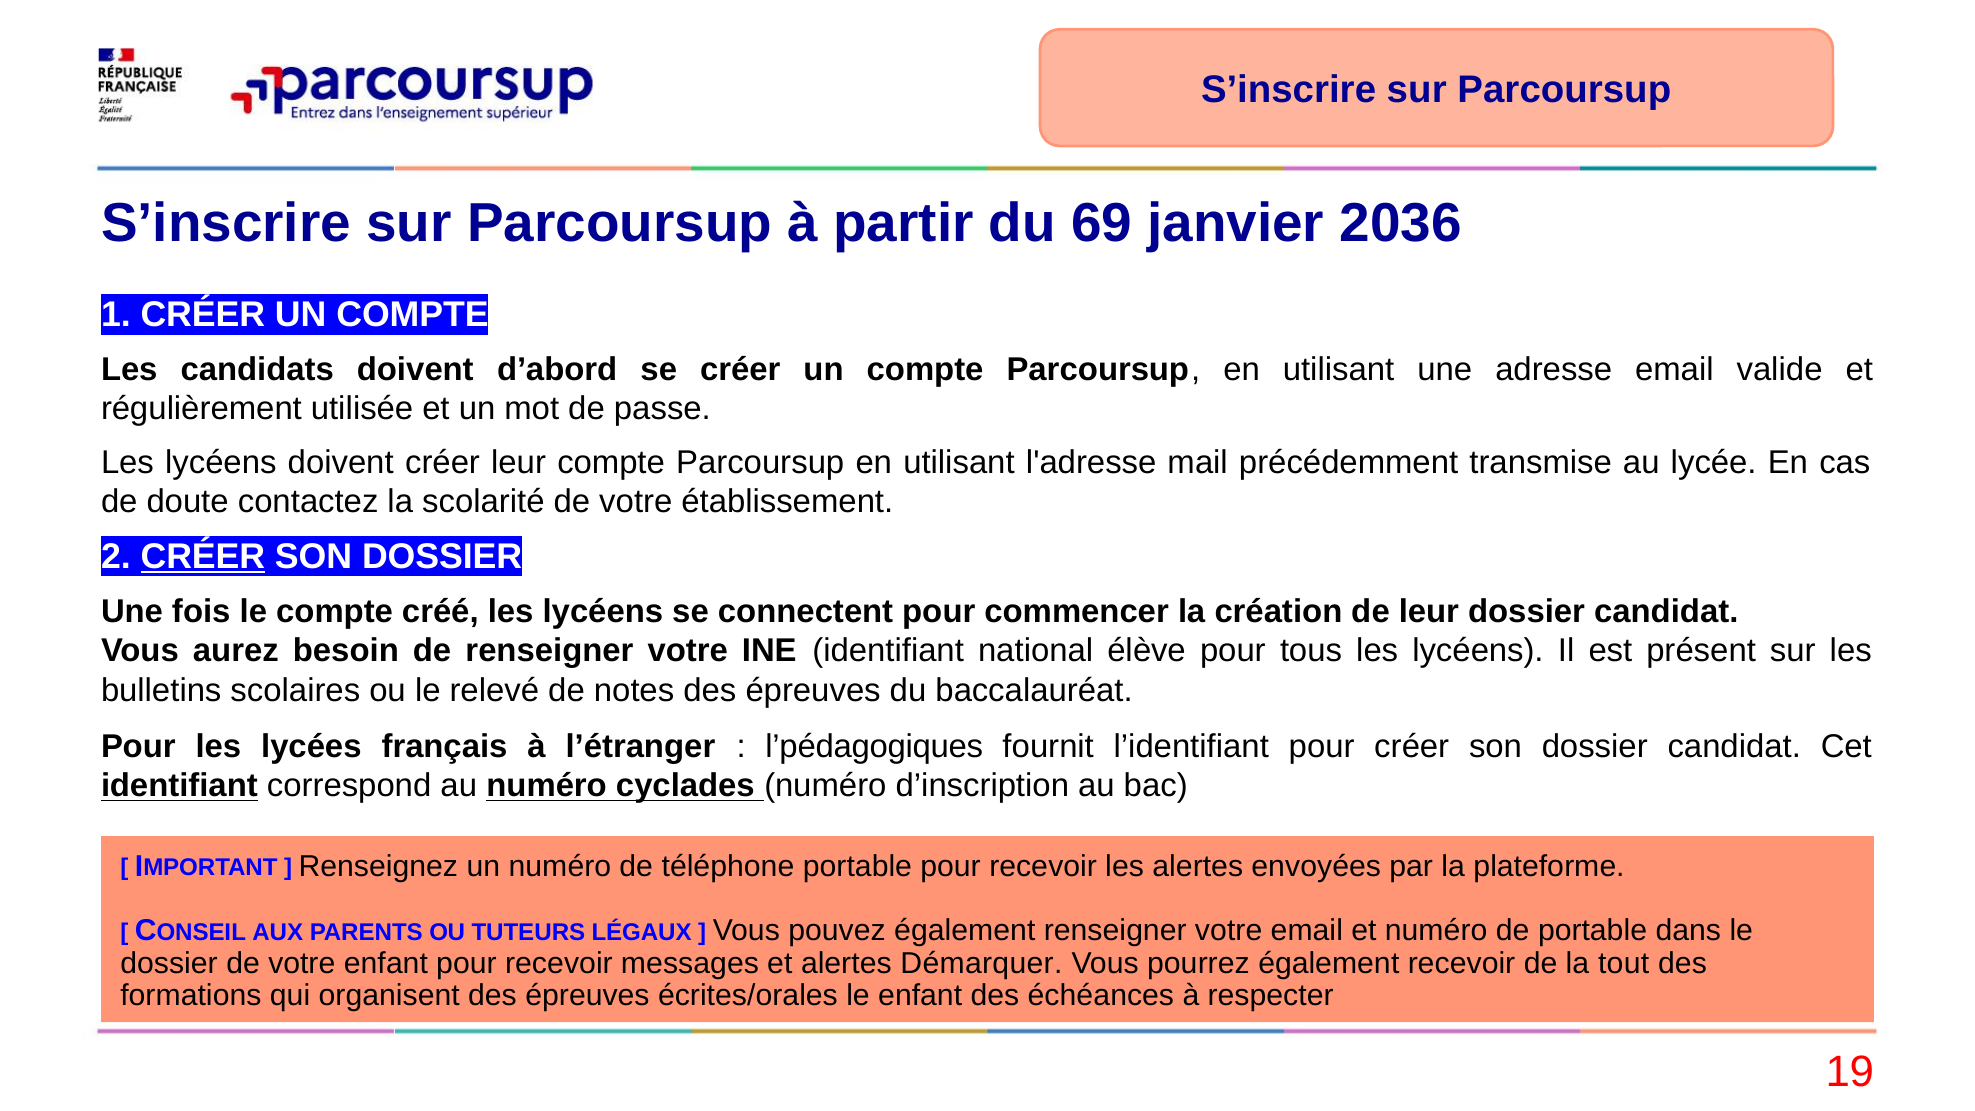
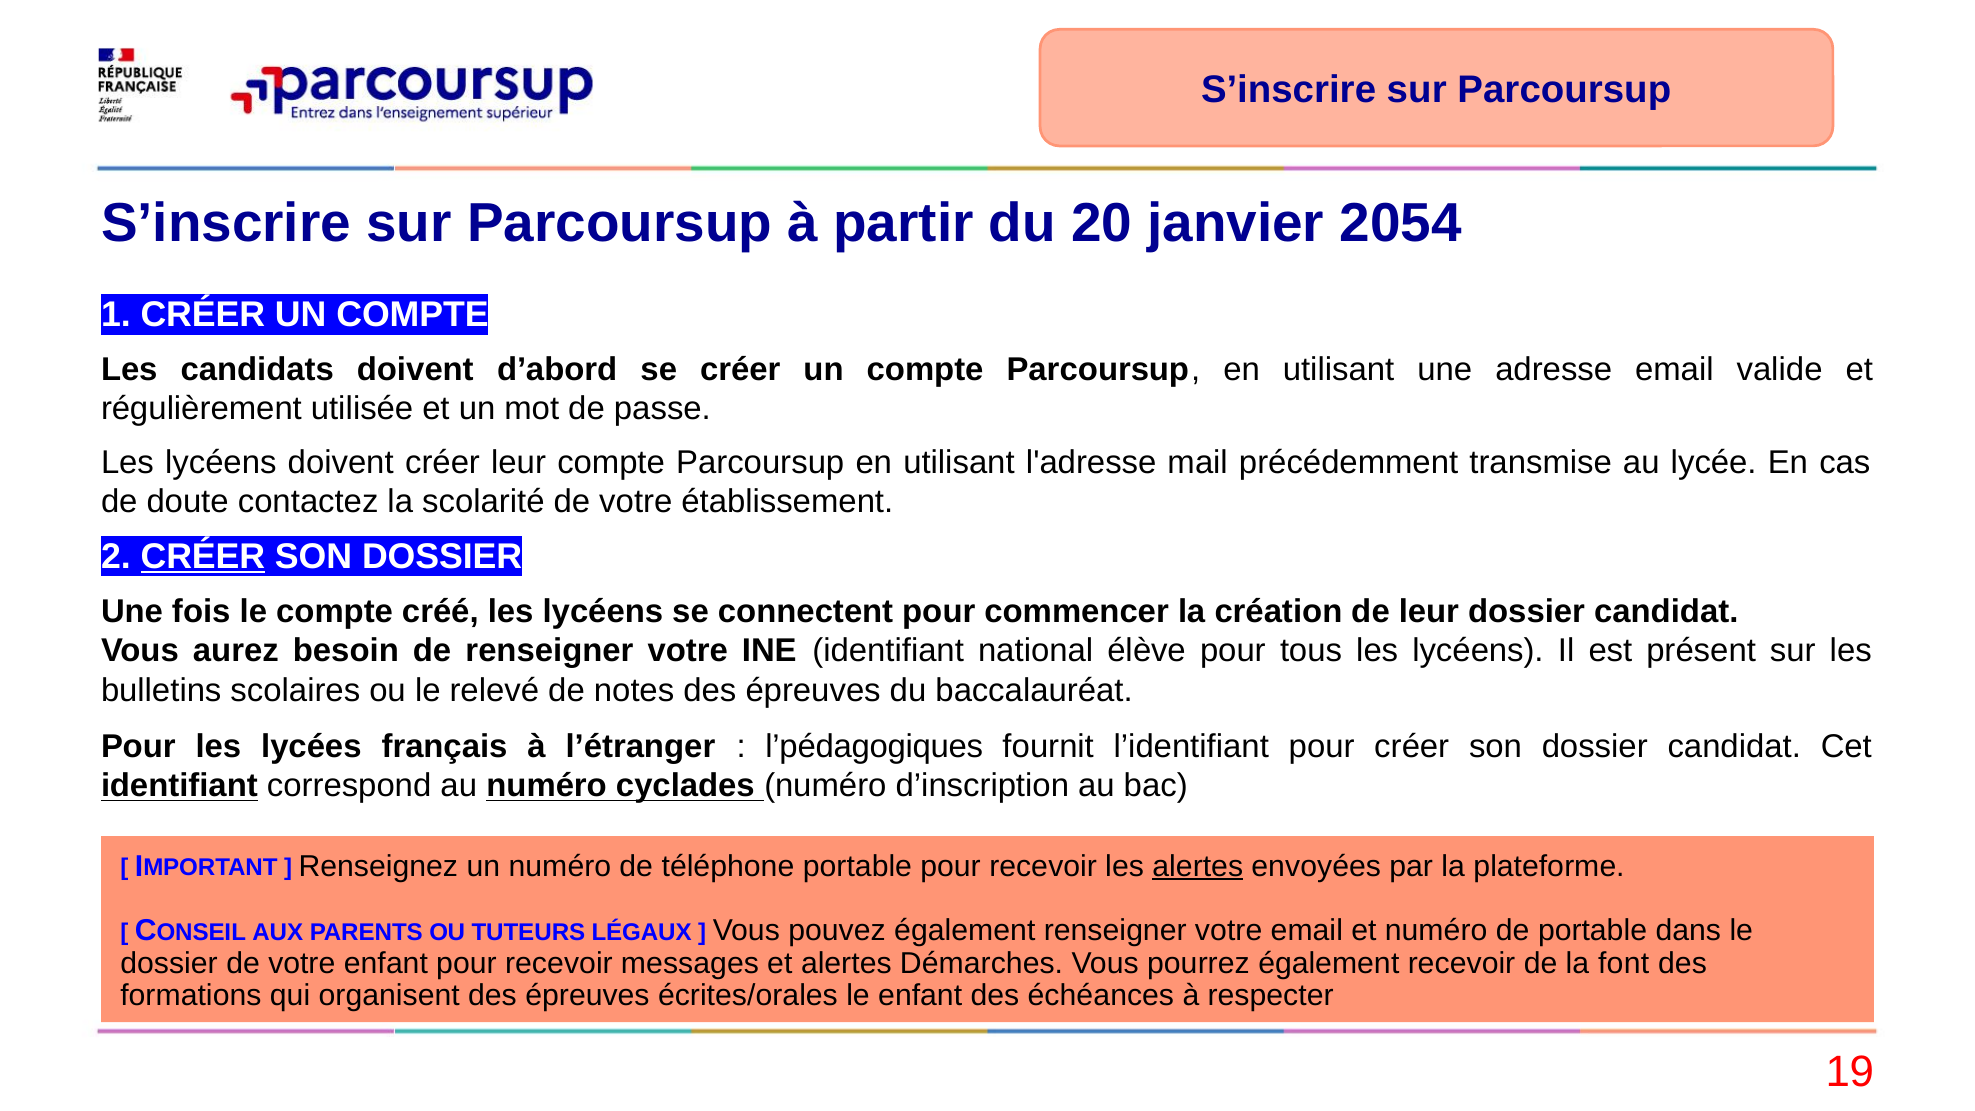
69: 69 -> 20
2036: 2036 -> 2054
alertes at (1198, 866) underline: none -> present
Démarquer: Démarquer -> Démarches
tout: tout -> font
